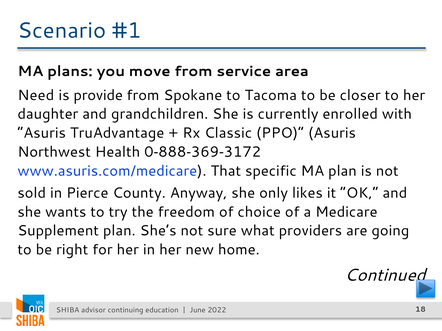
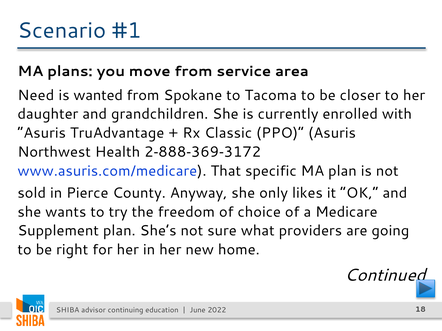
provide: provide -> wanted
0: 0 -> 2
